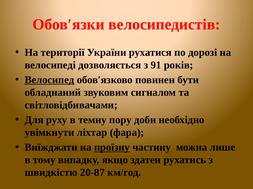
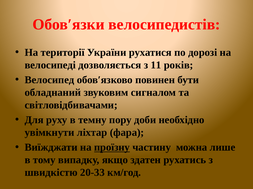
91: 91 -> 11
Велосипед underline: present -> none
20-87: 20-87 -> 20-33
